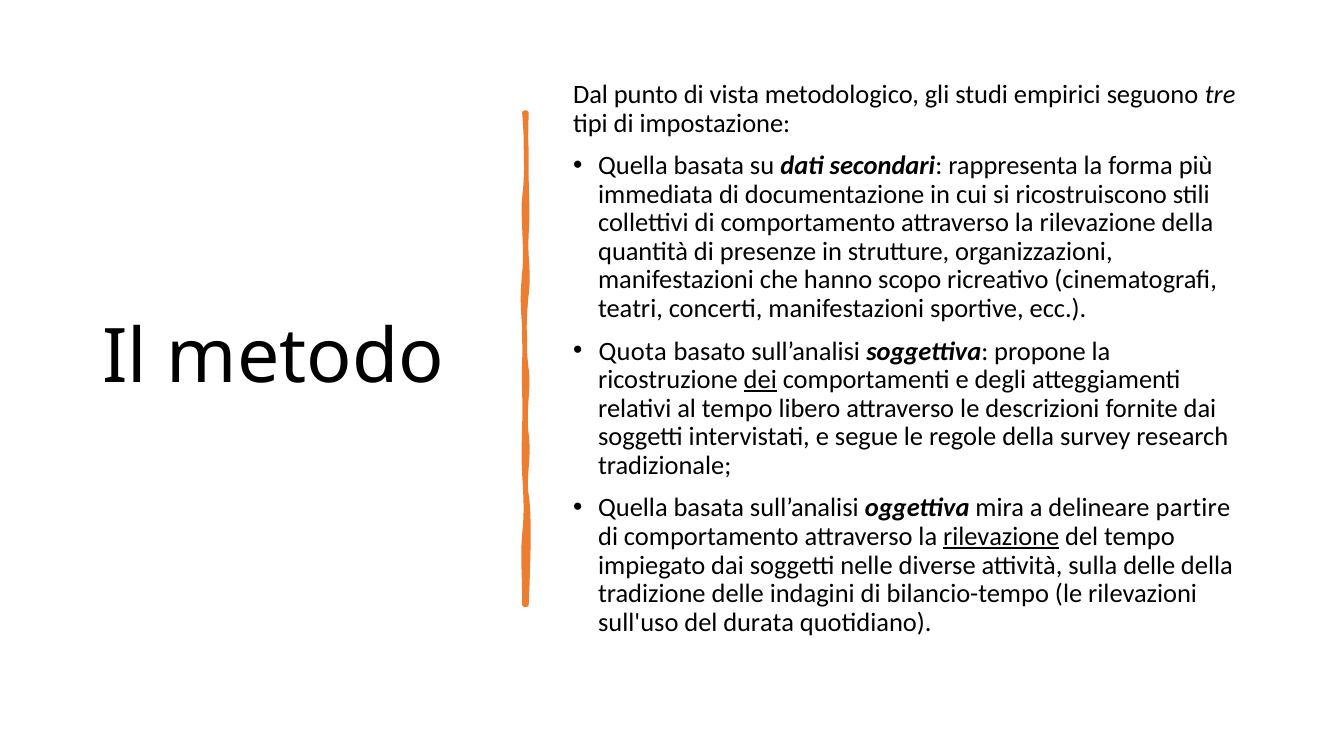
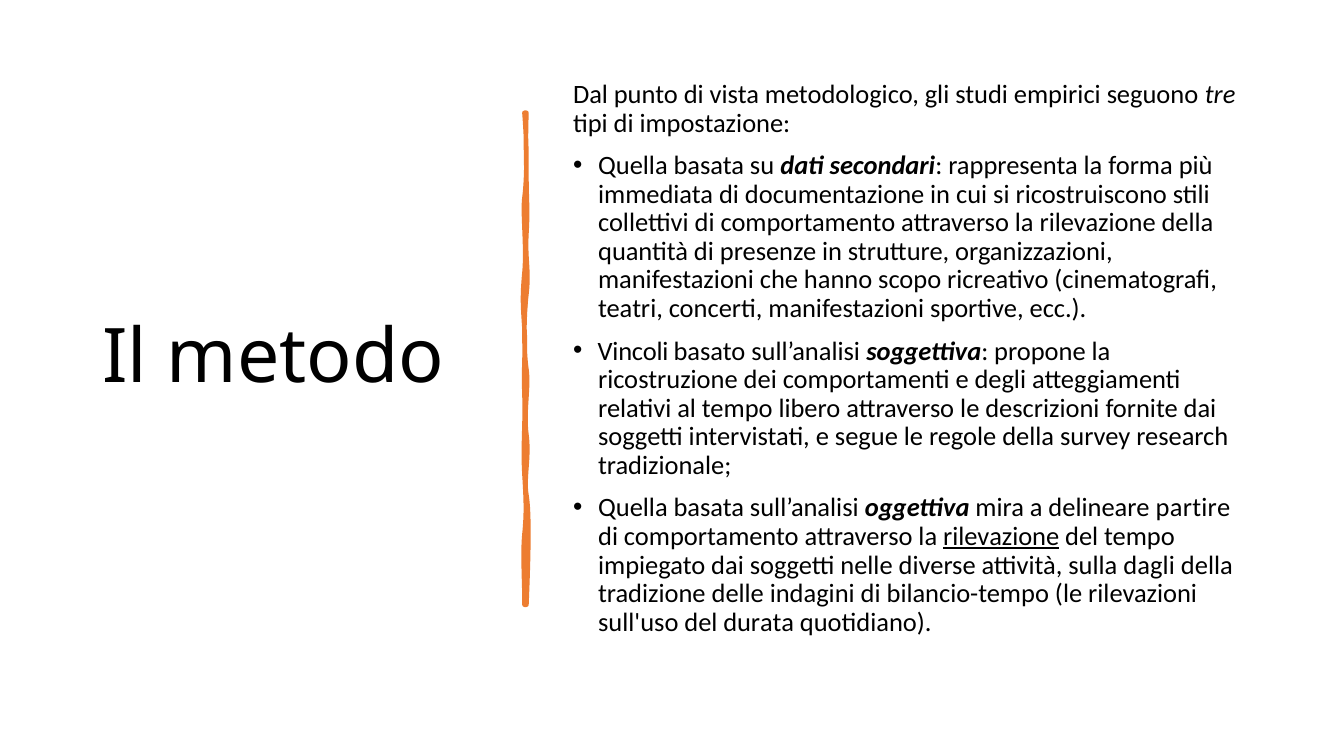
Quota: Quota -> Vincoli
dei underline: present -> none
sulla delle: delle -> dagli
